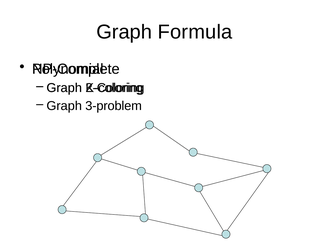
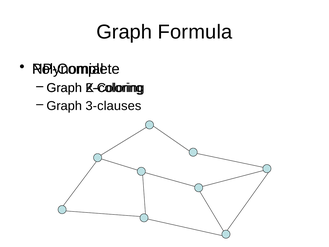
3-problem: 3-problem -> 3-clauses
